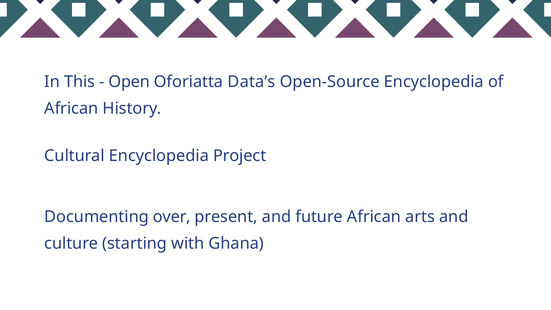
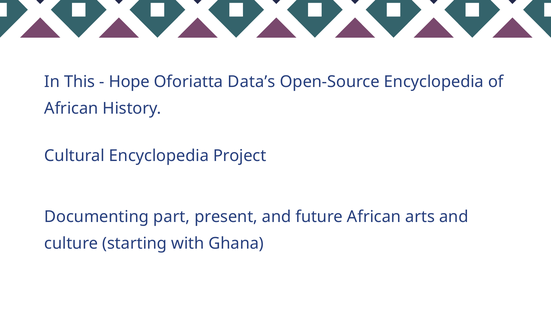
Open: Open -> Hope
over: over -> part
